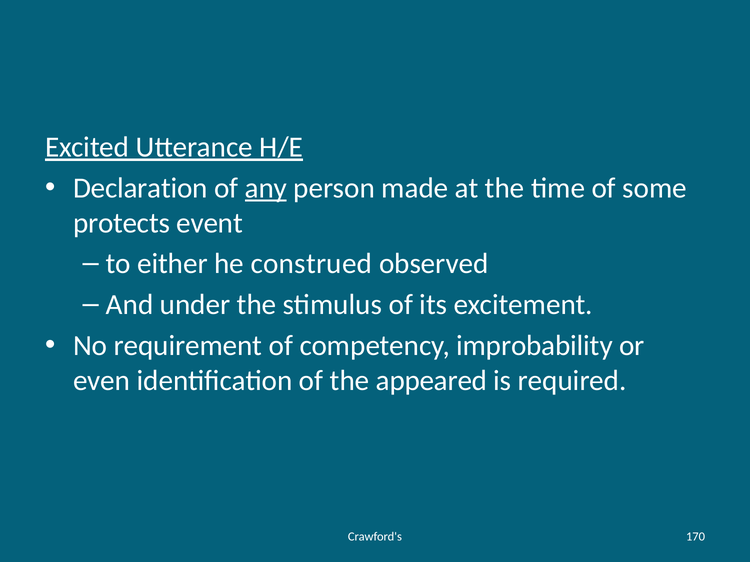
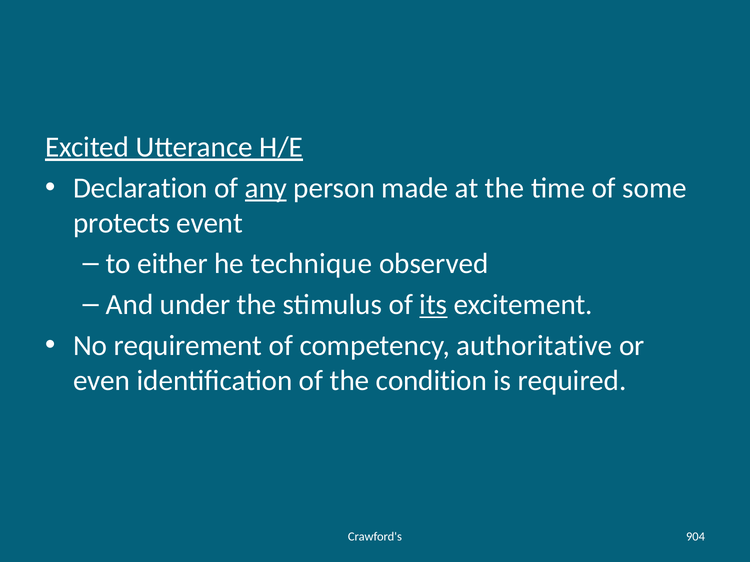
construed: construed -> technique
its underline: none -> present
improbability: improbability -> authoritative
appeared: appeared -> condition
170: 170 -> 904
